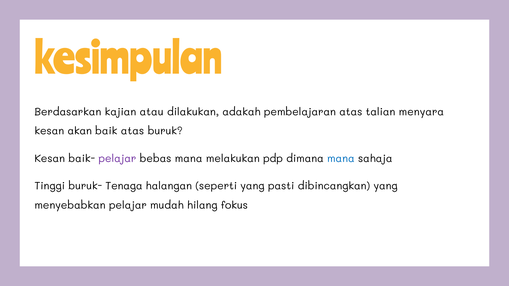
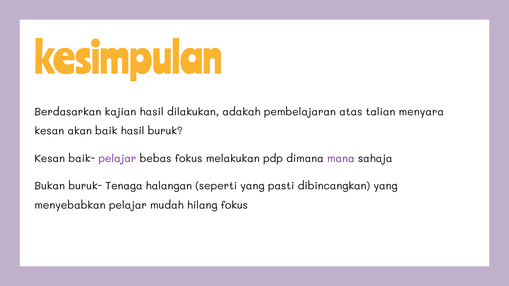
kajian atau: atau -> hasil
baik atas: atas -> hasil
bebas mana: mana -> fokus
mana at (341, 159) colour: blue -> purple
Tinggi: Tinggi -> Bukan
